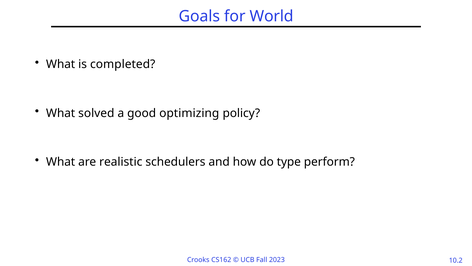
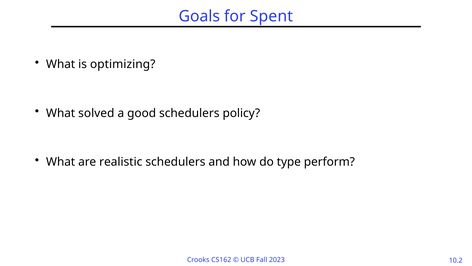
World: World -> Spent
completed: completed -> optimizing
good optimizing: optimizing -> schedulers
